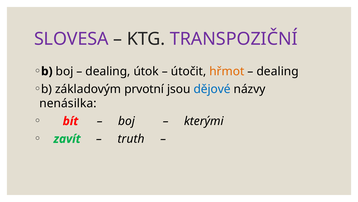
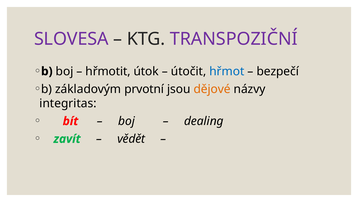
dealing at (108, 71): dealing -> hřmotit
hřmot colour: orange -> blue
dealing at (278, 71): dealing -> bezpečí
dějové colour: blue -> orange
nenásilka: nenásilka -> integritas
kterými: kterými -> dealing
truth: truth -> vědět
